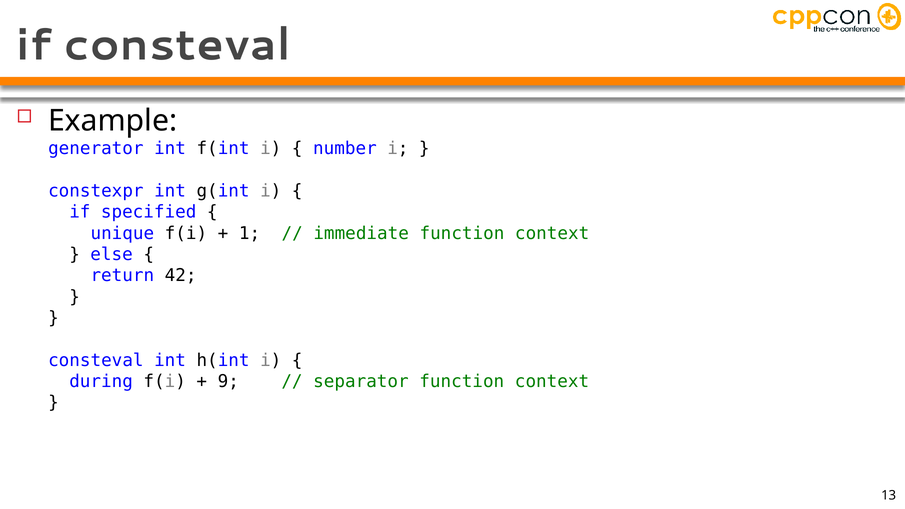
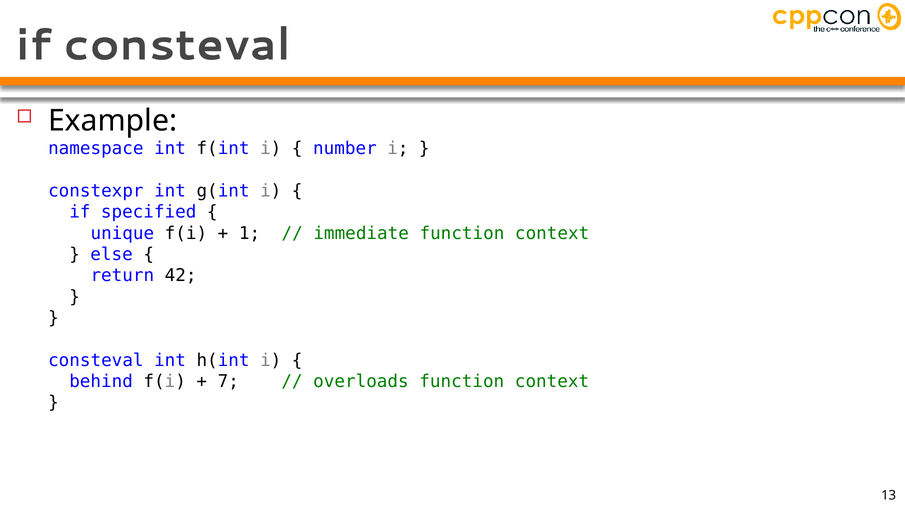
generator: generator -> namespace
during: during -> behind
9: 9 -> 7
separator: separator -> overloads
